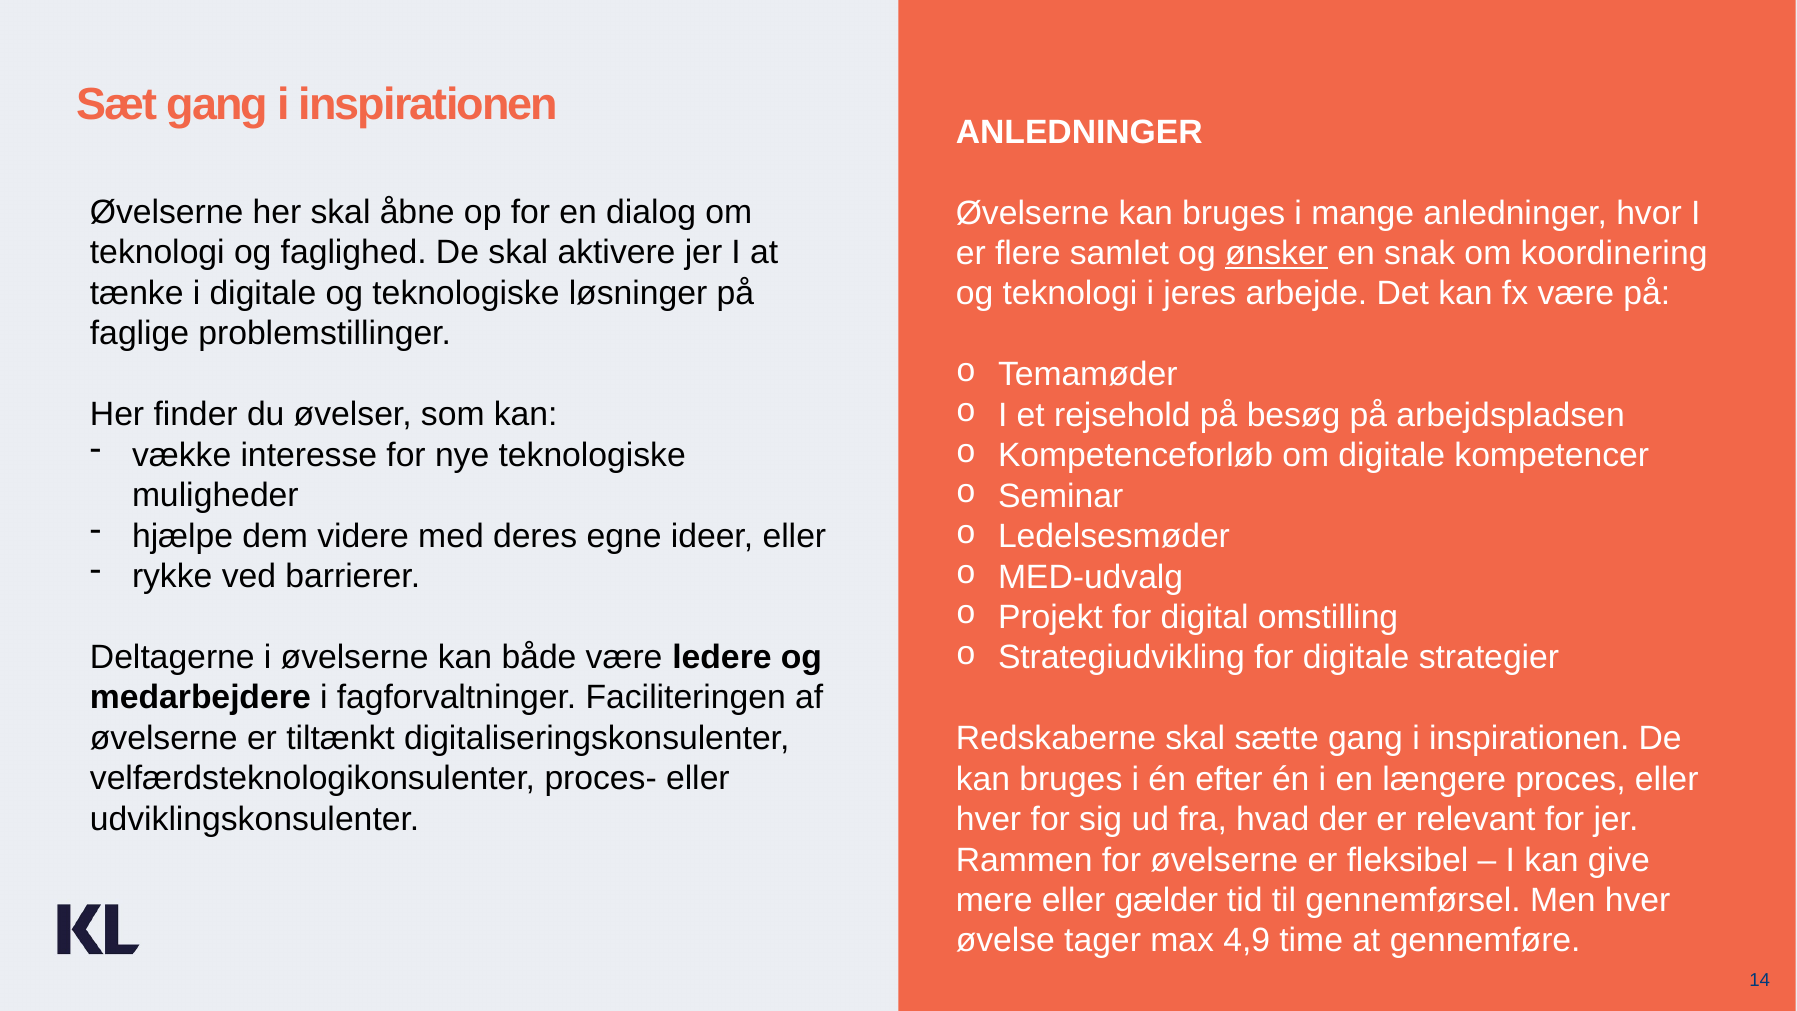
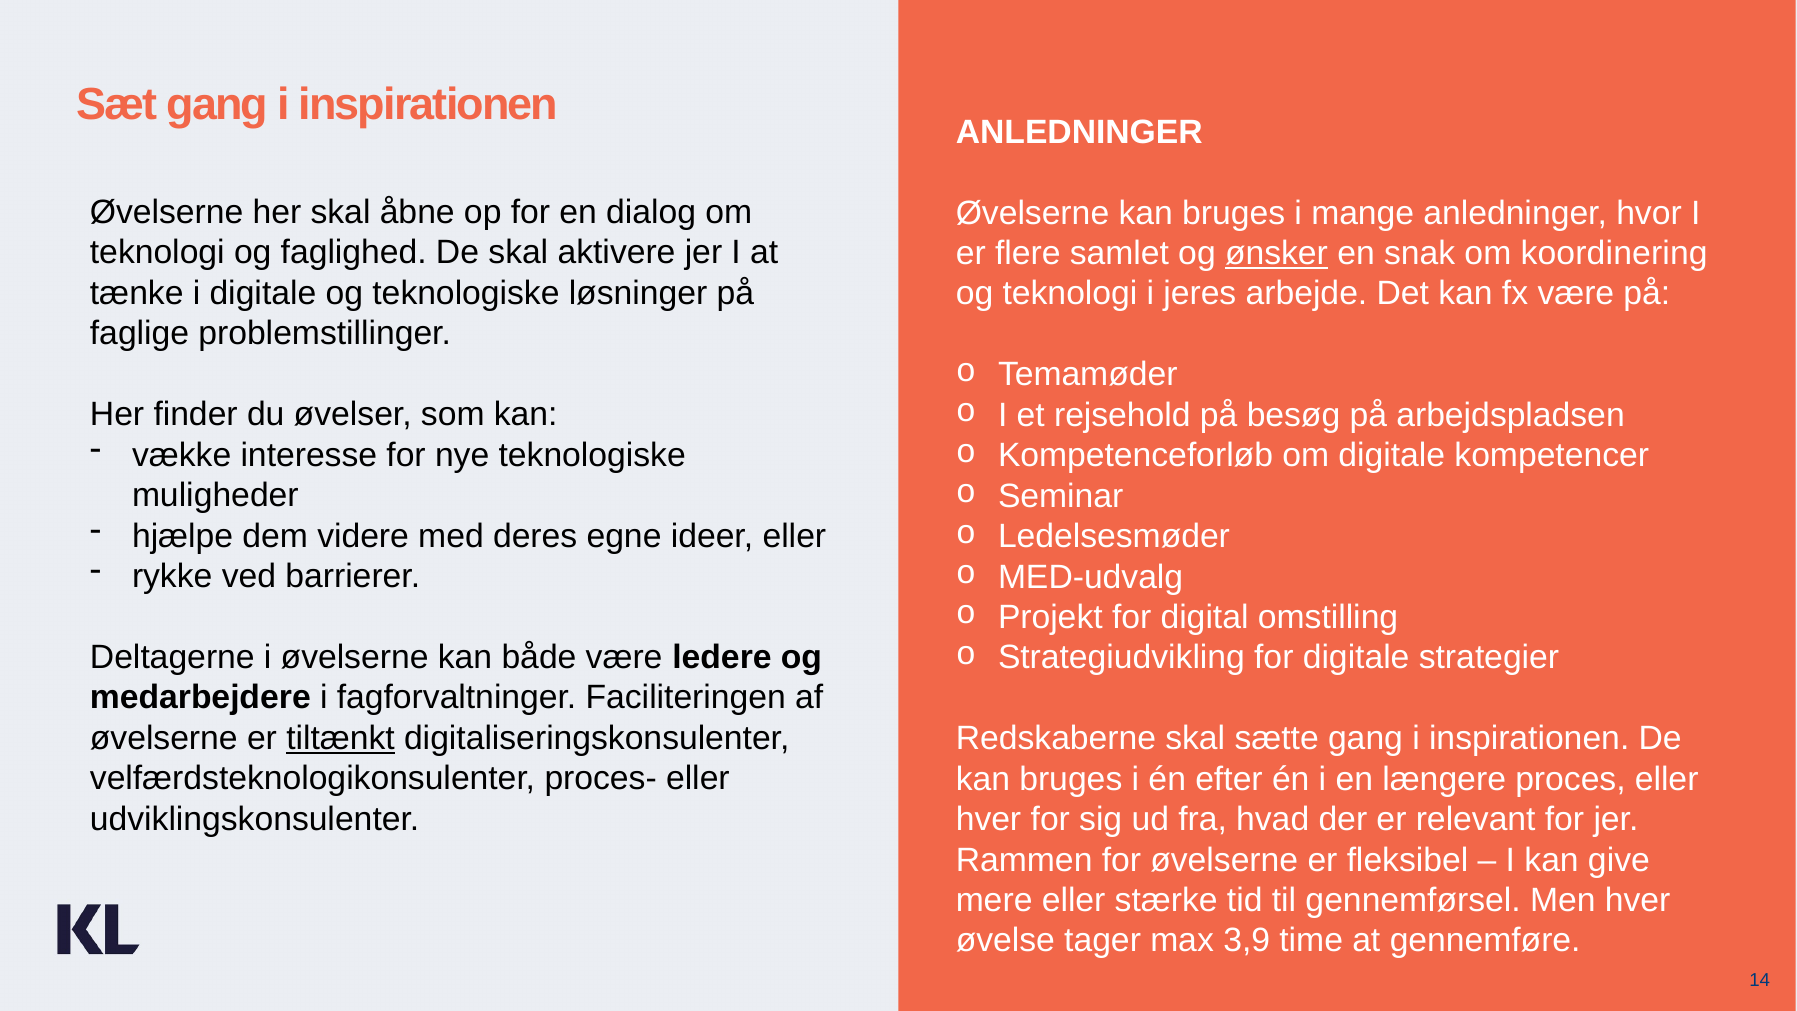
tiltænkt underline: none -> present
gælder: gælder -> stærke
4,9: 4,9 -> 3,9
